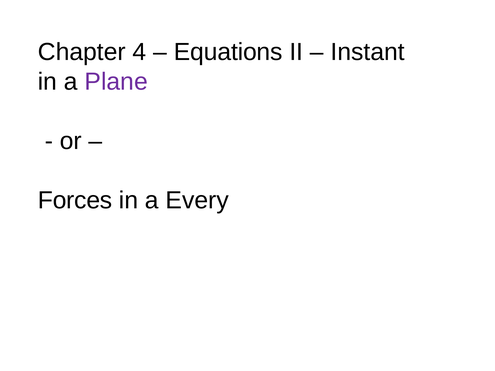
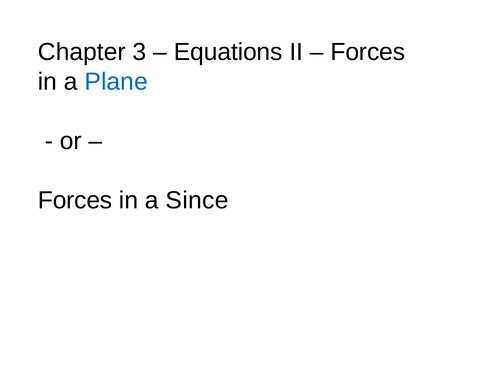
4: 4 -> 3
Instant at (368, 52): Instant -> Forces
Plane colour: purple -> blue
Every: Every -> Since
